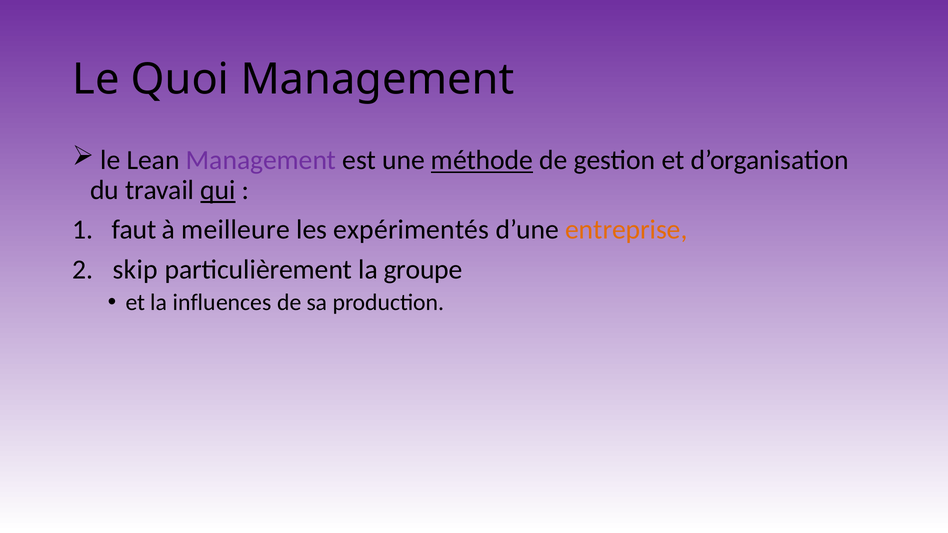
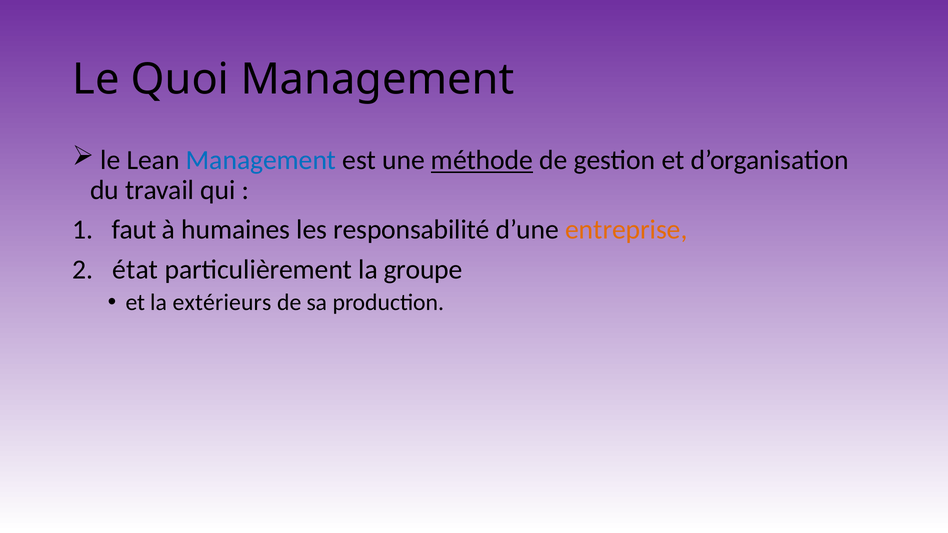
Management at (261, 160) colour: purple -> blue
qui underline: present -> none
meilleure: meilleure -> humaines
expérimentés: expérimentés -> responsabilité
skip: skip -> état
influences: influences -> extérieurs
